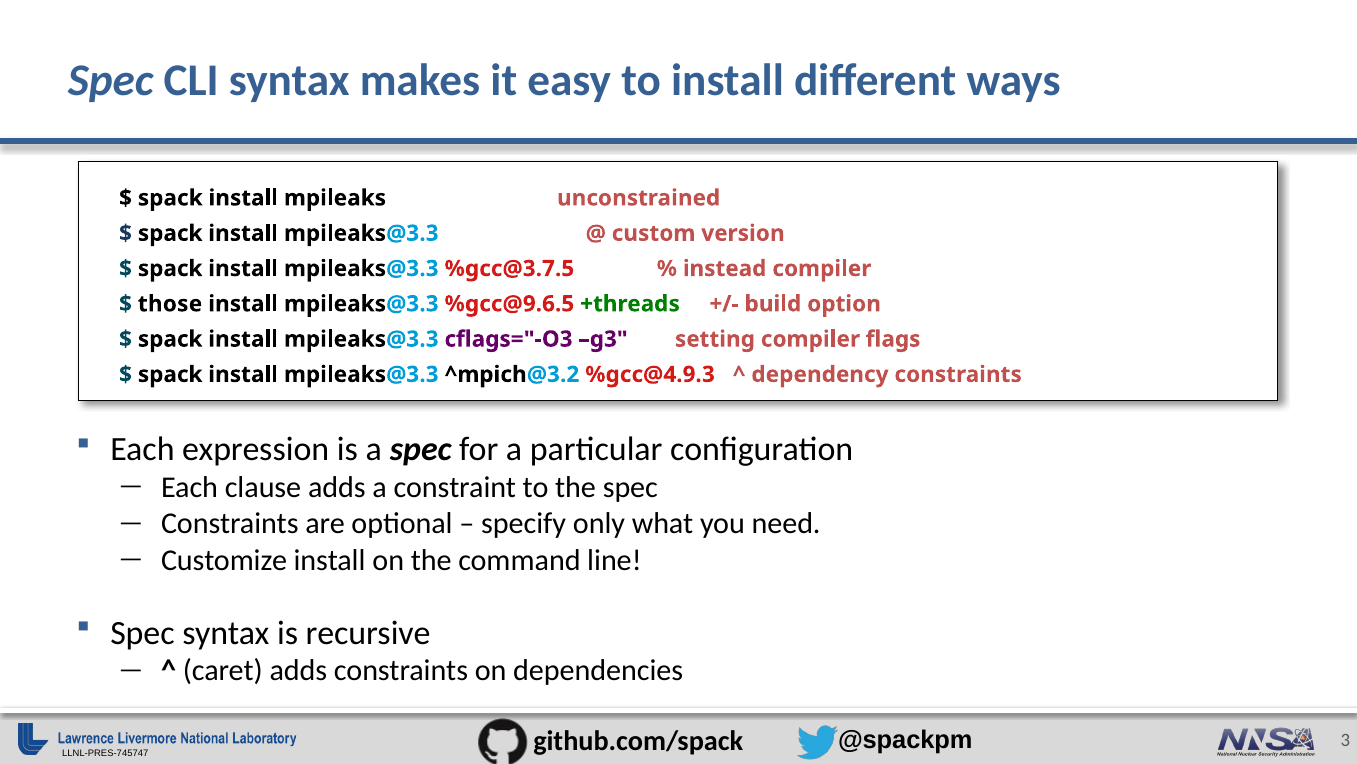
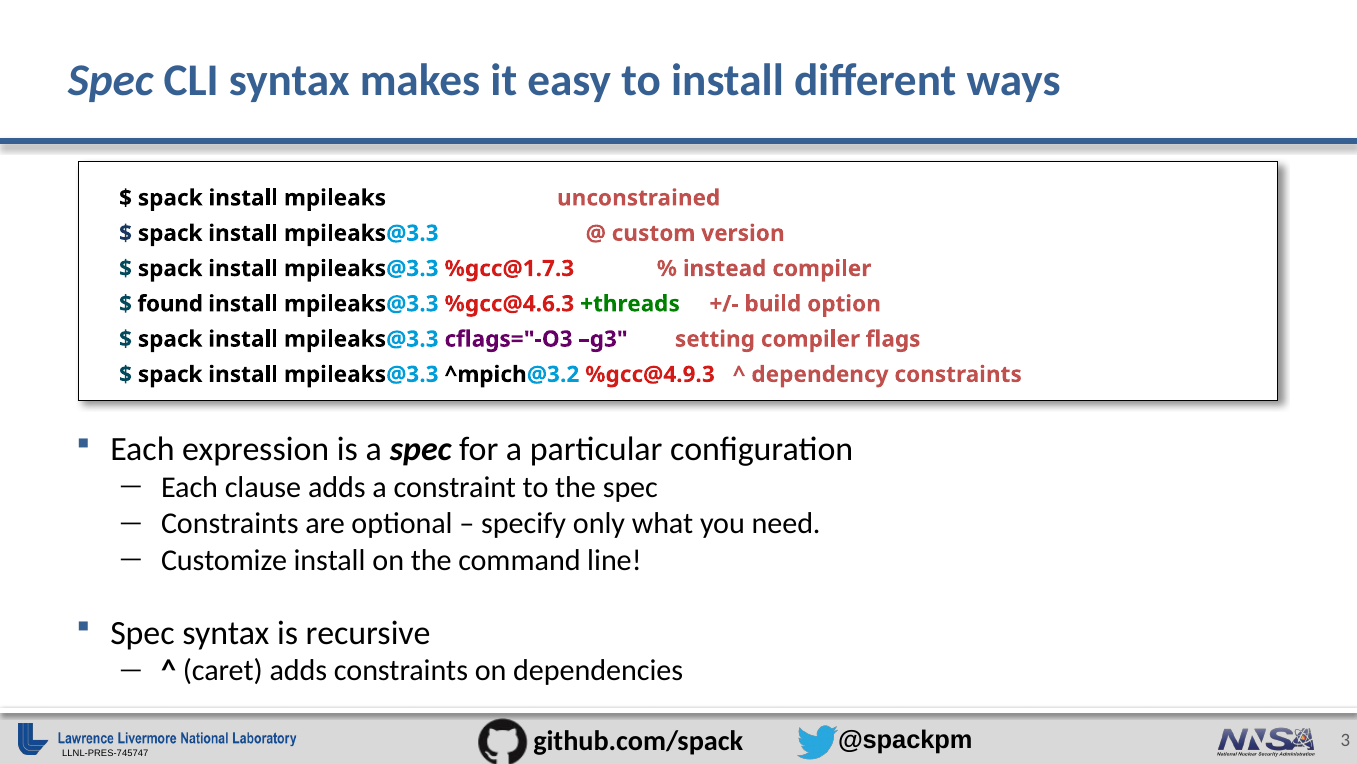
%gcc@3.7.5: %gcc@3.7.5 -> %gcc@1.7.3
those: those -> found
%gcc@9.6.5: %gcc@9.6.5 -> %gcc@4.6.3
